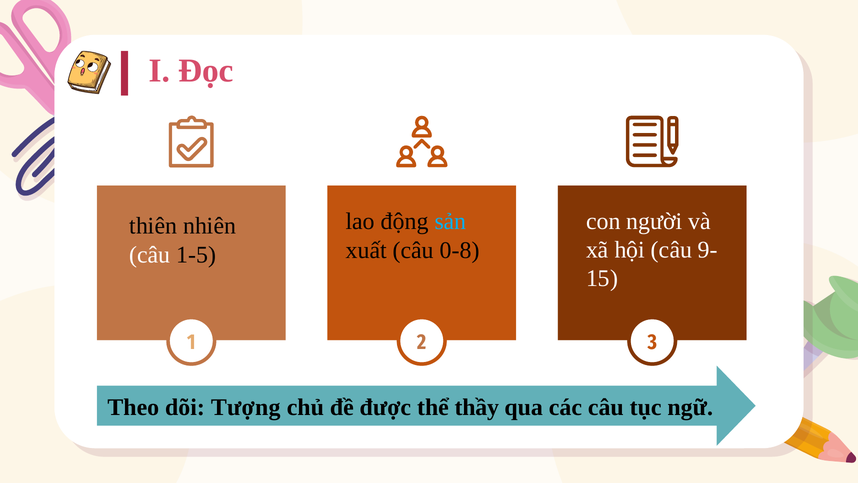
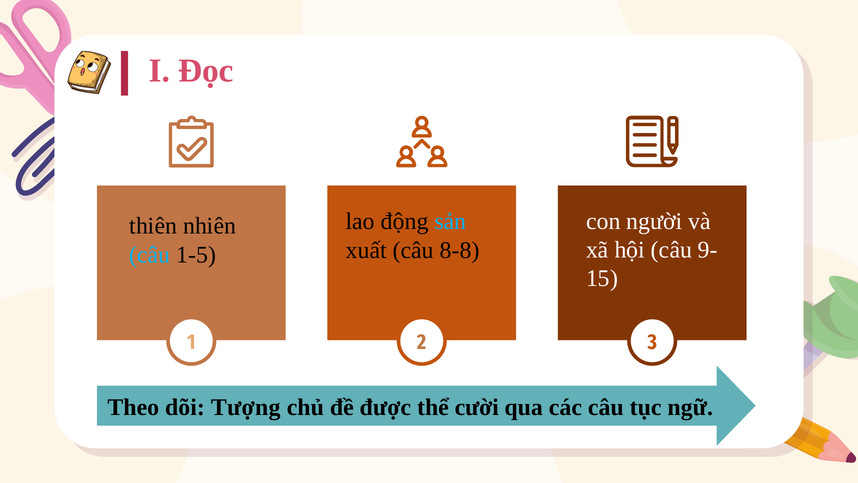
0-8: 0-8 -> 8-8
câu at (150, 255) colour: white -> light blue
thầy: thầy -> cười
